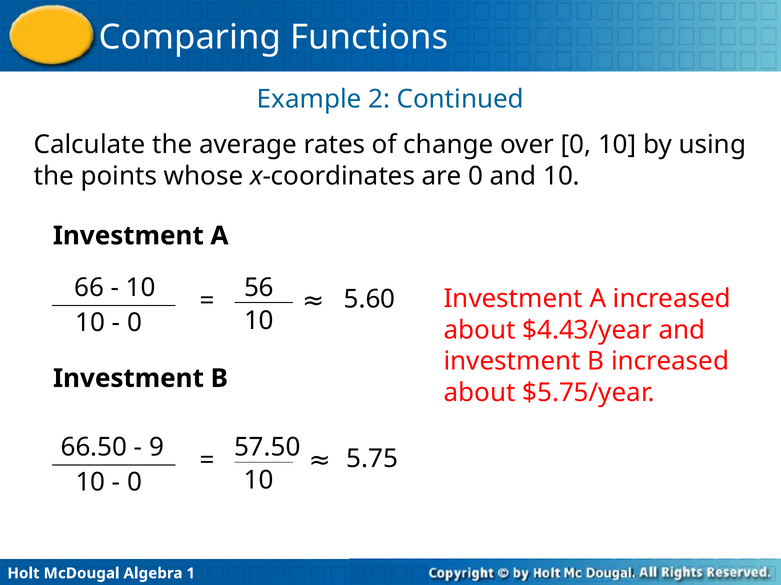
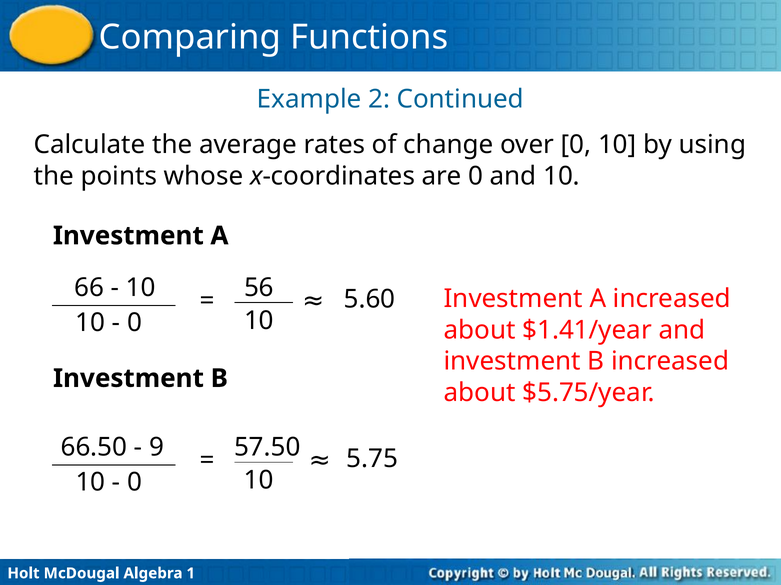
$4.43/year: $4.43/year -> $1.41/year
